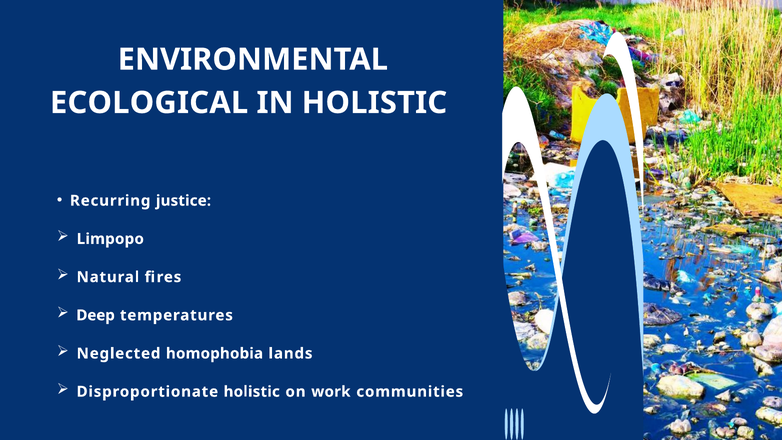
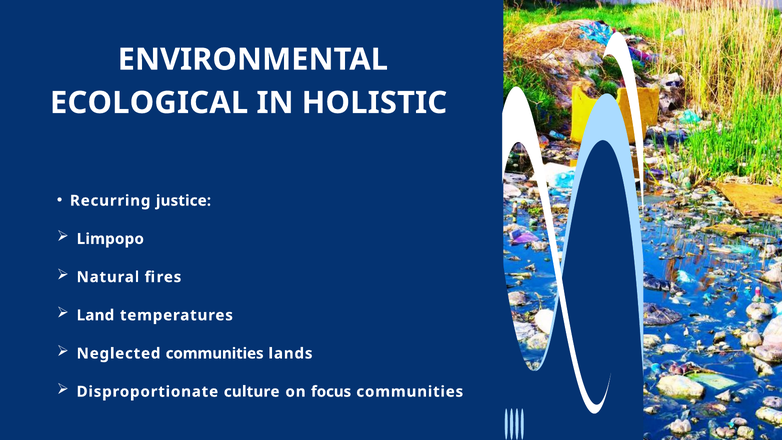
Deep: Deep -> Land
Neglected homophobia: homophobia -> communities
Disproportionate holistic: holistic -> culture
work: work -> focus
